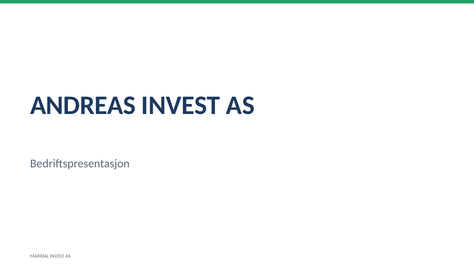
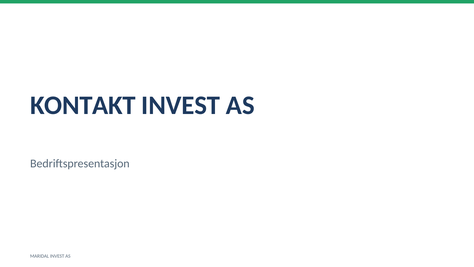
ANDREAS: ANDREAS -> KONTAKT
